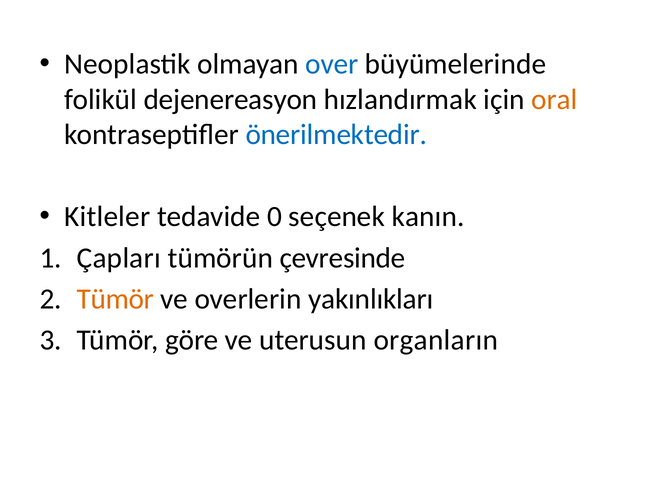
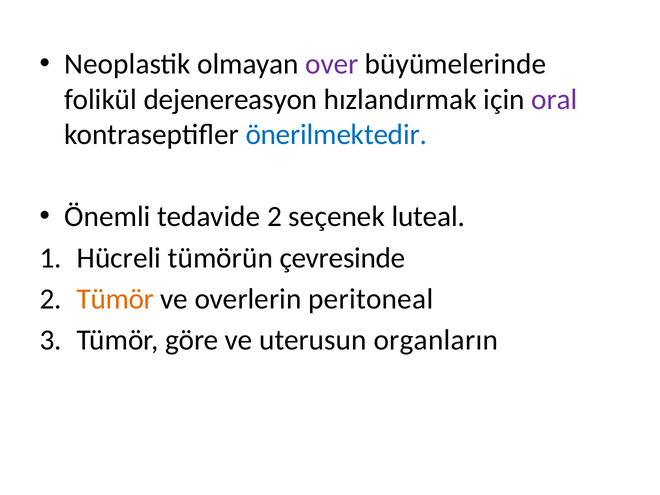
over colour: blue -> purple
oral colour: orange -> purple
Kitleler: Kitleler -> Önemli
tedavide 0: 0 -> 2
kanın: kanın -> luteal
Çapları: Çapları -> Hücreli
yakınlıkları: yakınlıkları -> peritoneal
